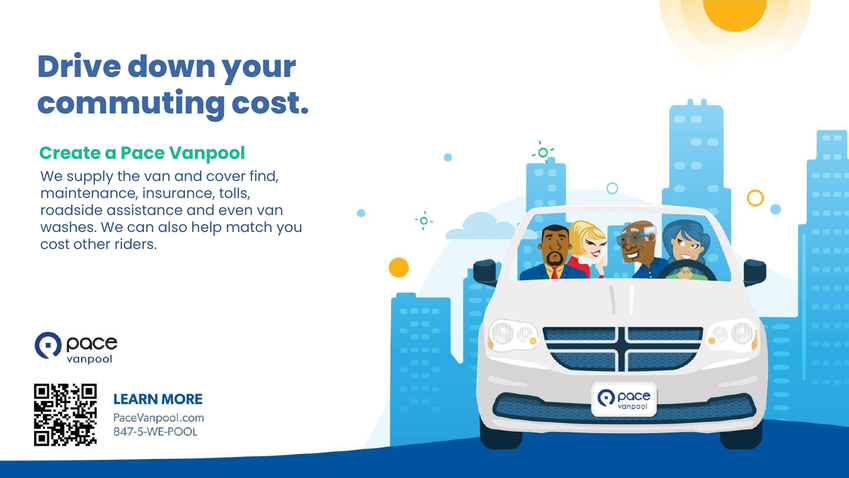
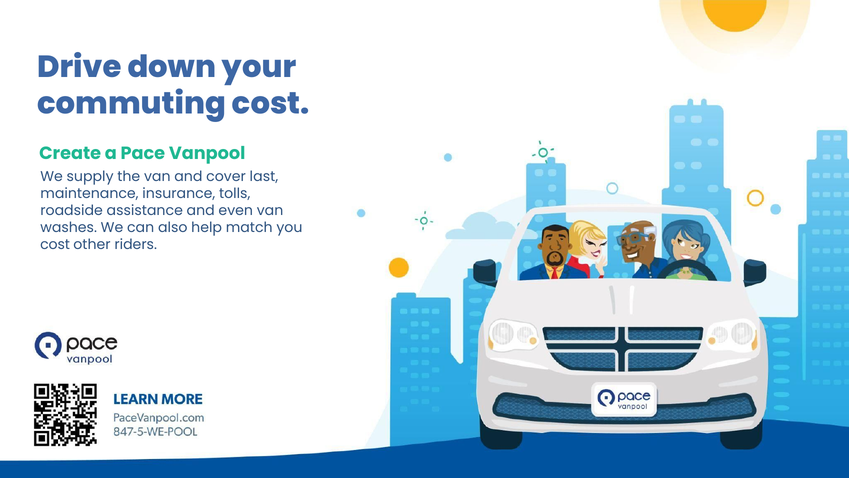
find: find -> last
